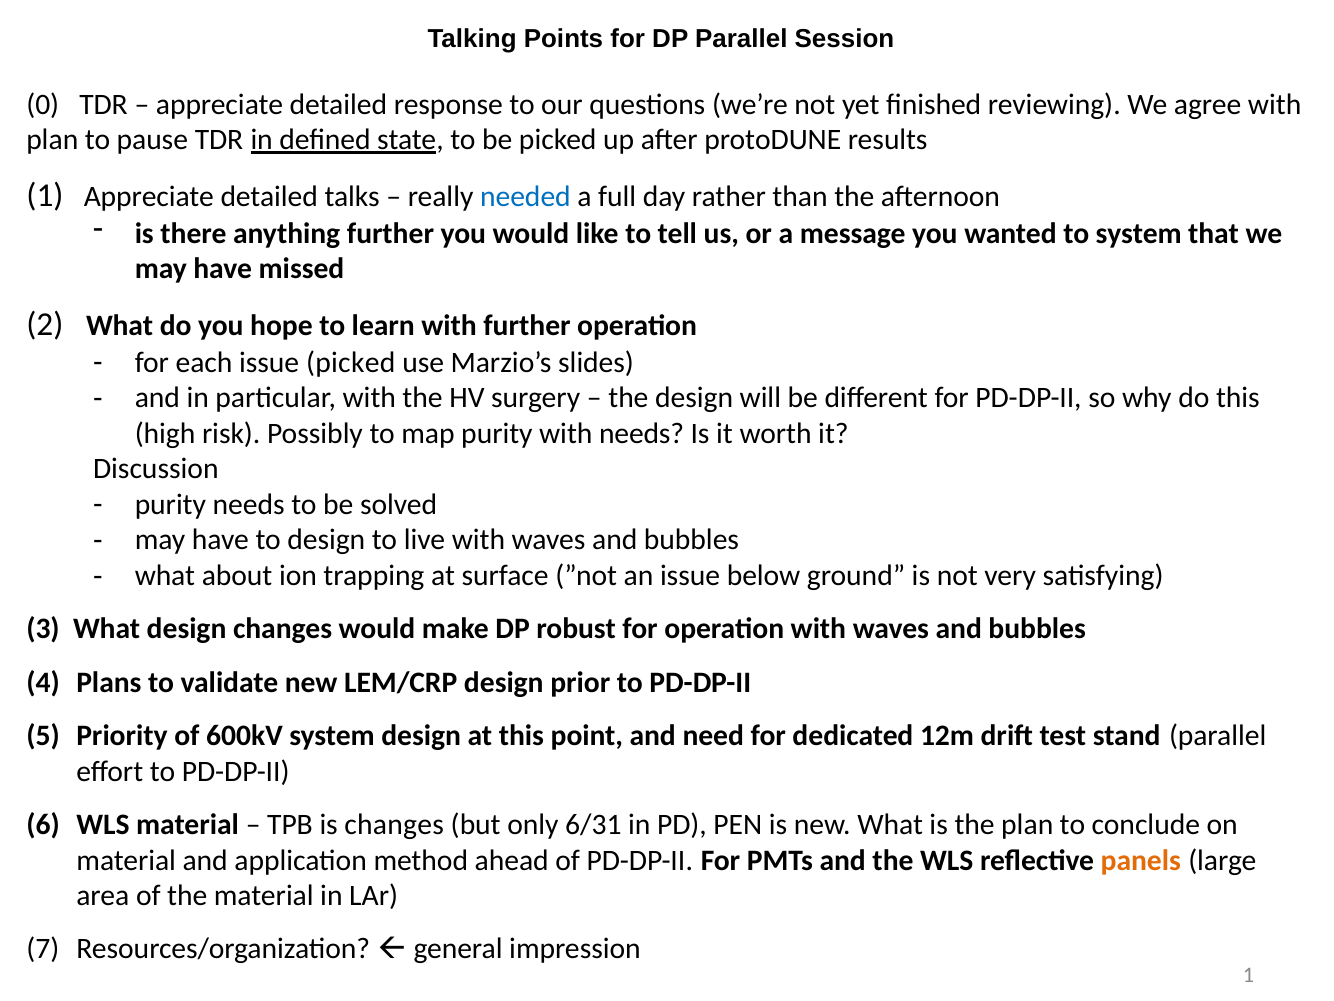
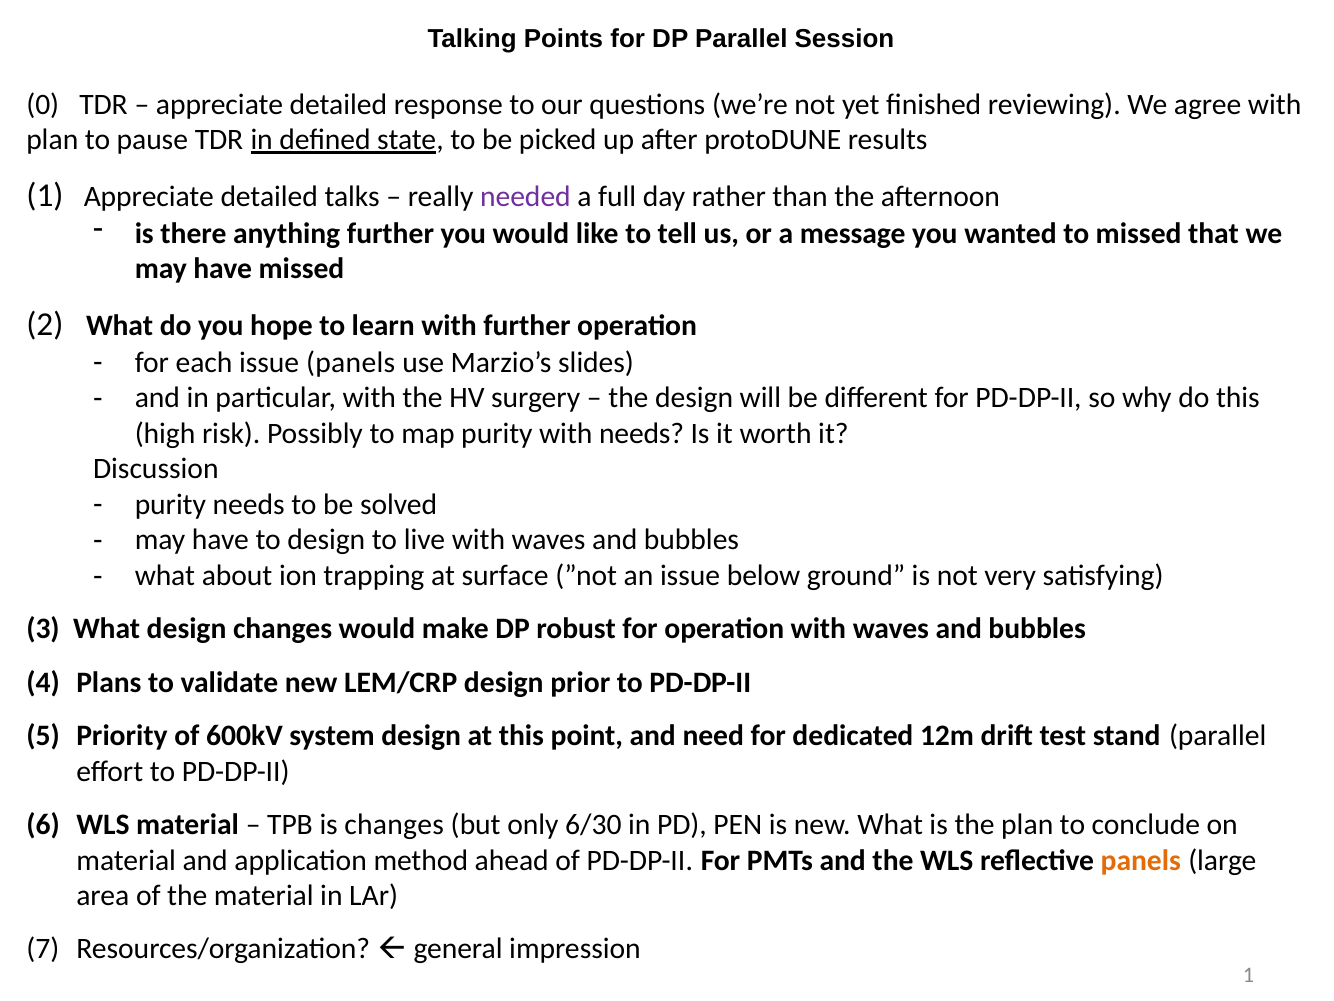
needed colour: blue -> purple
to system: system -> missed
issue picked: picked -> panels
6/31: 6/31 -> 6/30
